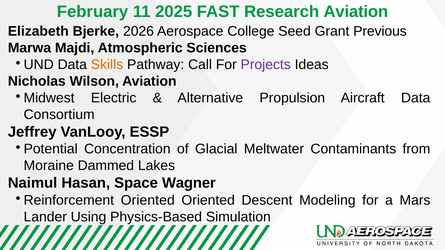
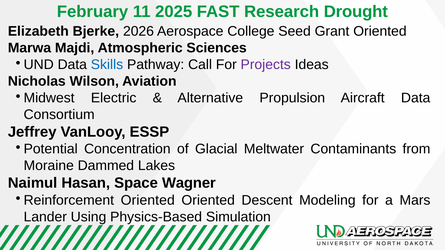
Research Aviation: Aviation -> Drought
Grant Previous: Previous -> Oriented
Skills colour: orange -> blue
